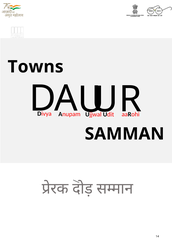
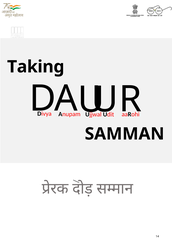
Towns: Towns -> Taking
